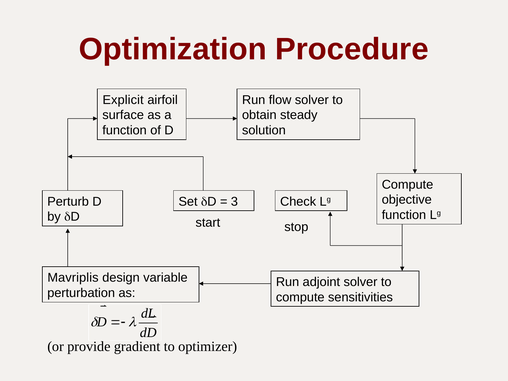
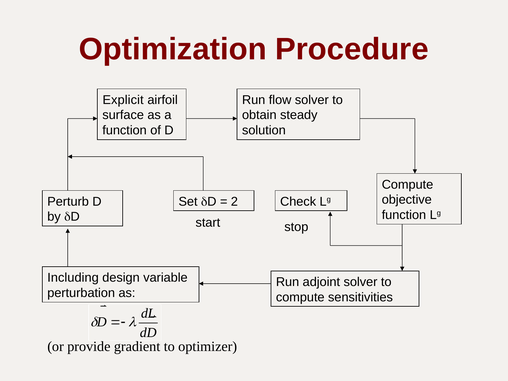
3: 3 -> 2
Mavriplis: Mavriplis -> Including
